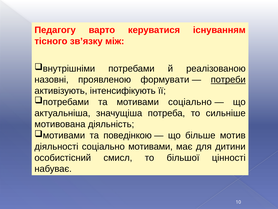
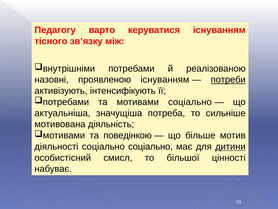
проявленою формувати: формувати -> існуванням
соціально мотивами: мотивами -> соціально
дитини underline: none -> present
